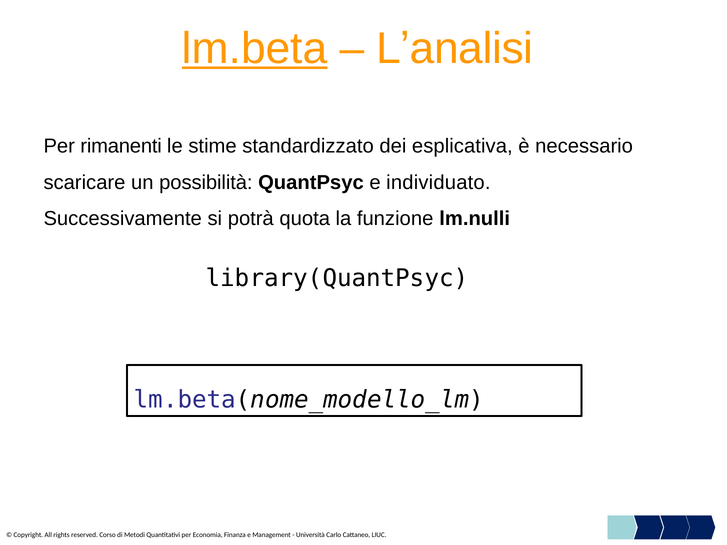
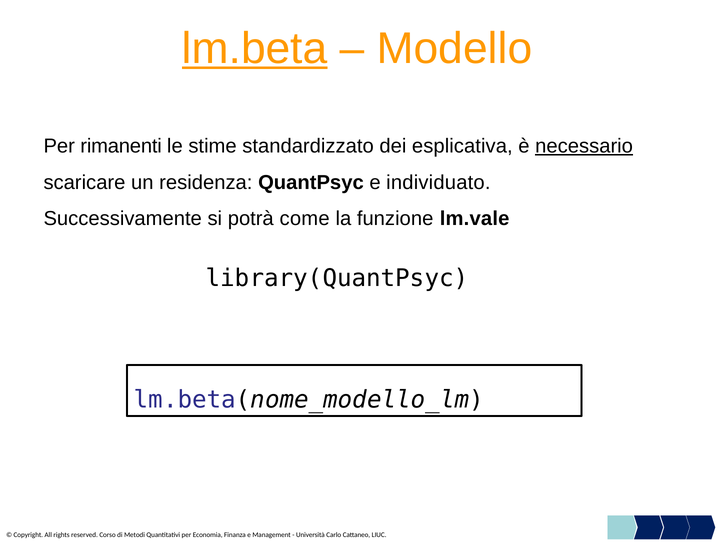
Lʼanalisi: Lʼanalisi -> Modello
necessario underline: none -> present
possibilità: possibilità -> residenza
quota: quota -> come
lm.nulli: lm.nulli -> lm.vale
